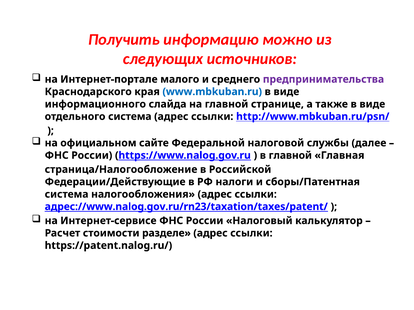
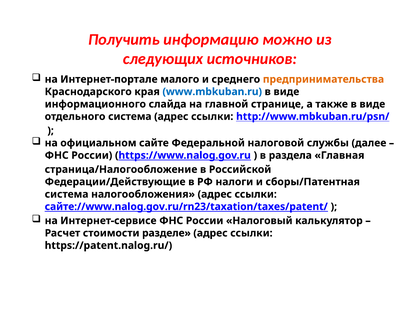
предпринимательства colour: purple -> orange
в главной: главной -> раздела
адрес://www.nalog.gov.ru/rn23/taxation/taxes/patent/: адрес://www.nalog.gov.ru/rn23/taxation/taxes/patent/ -> сайте://www.nalog.gov.ru/rn23/taxation/taxes/patent/
